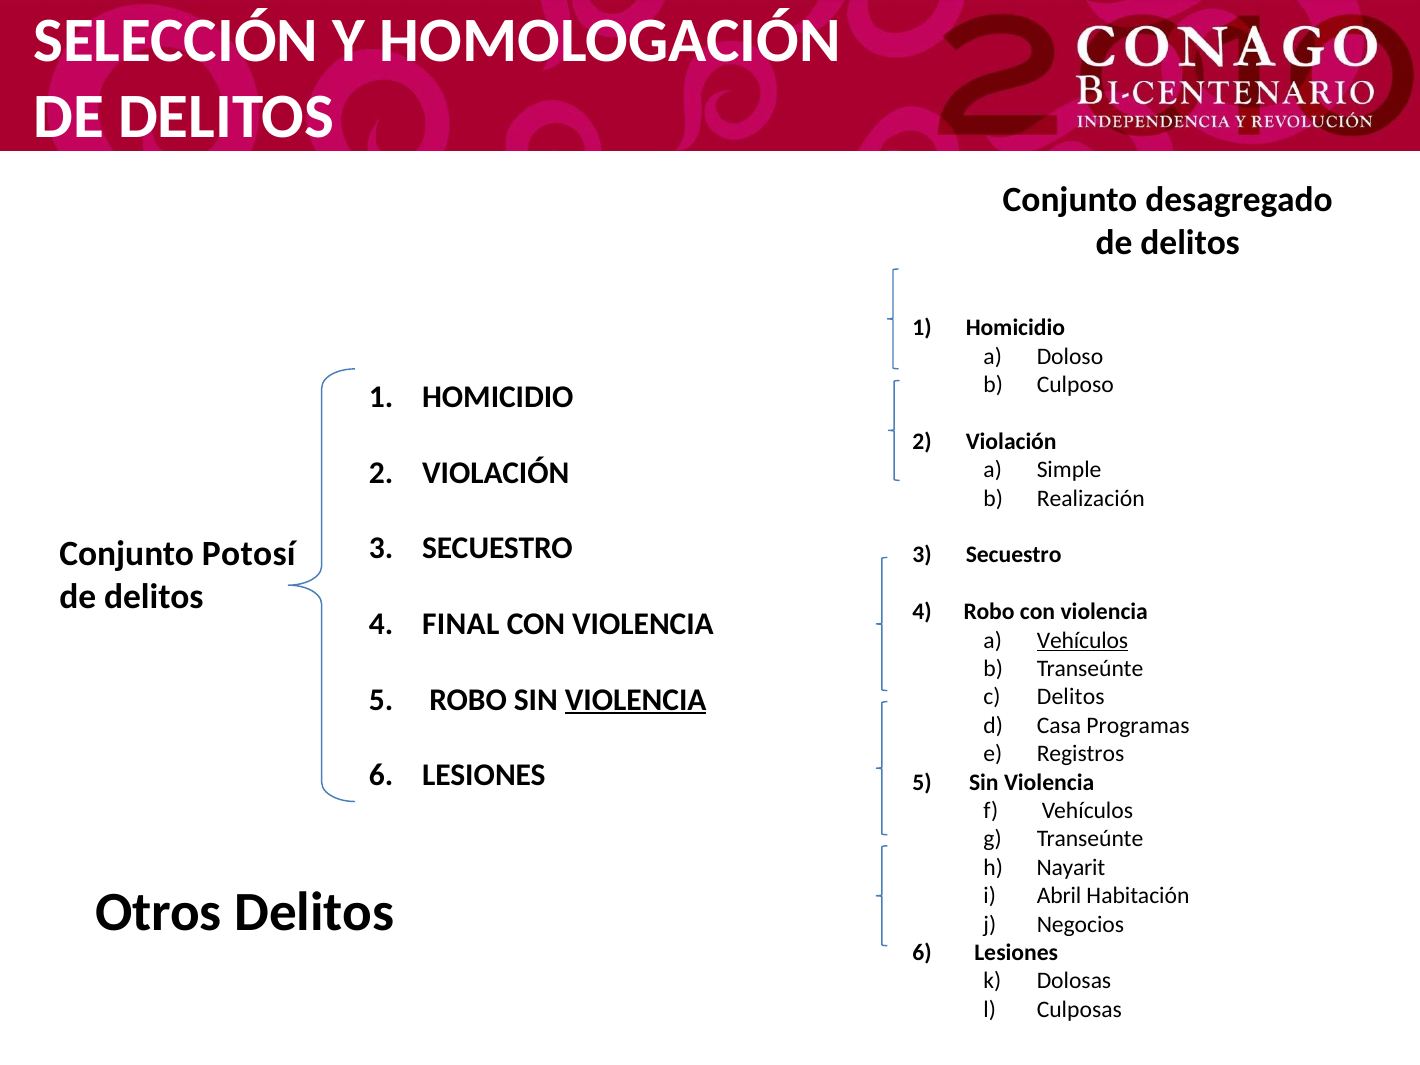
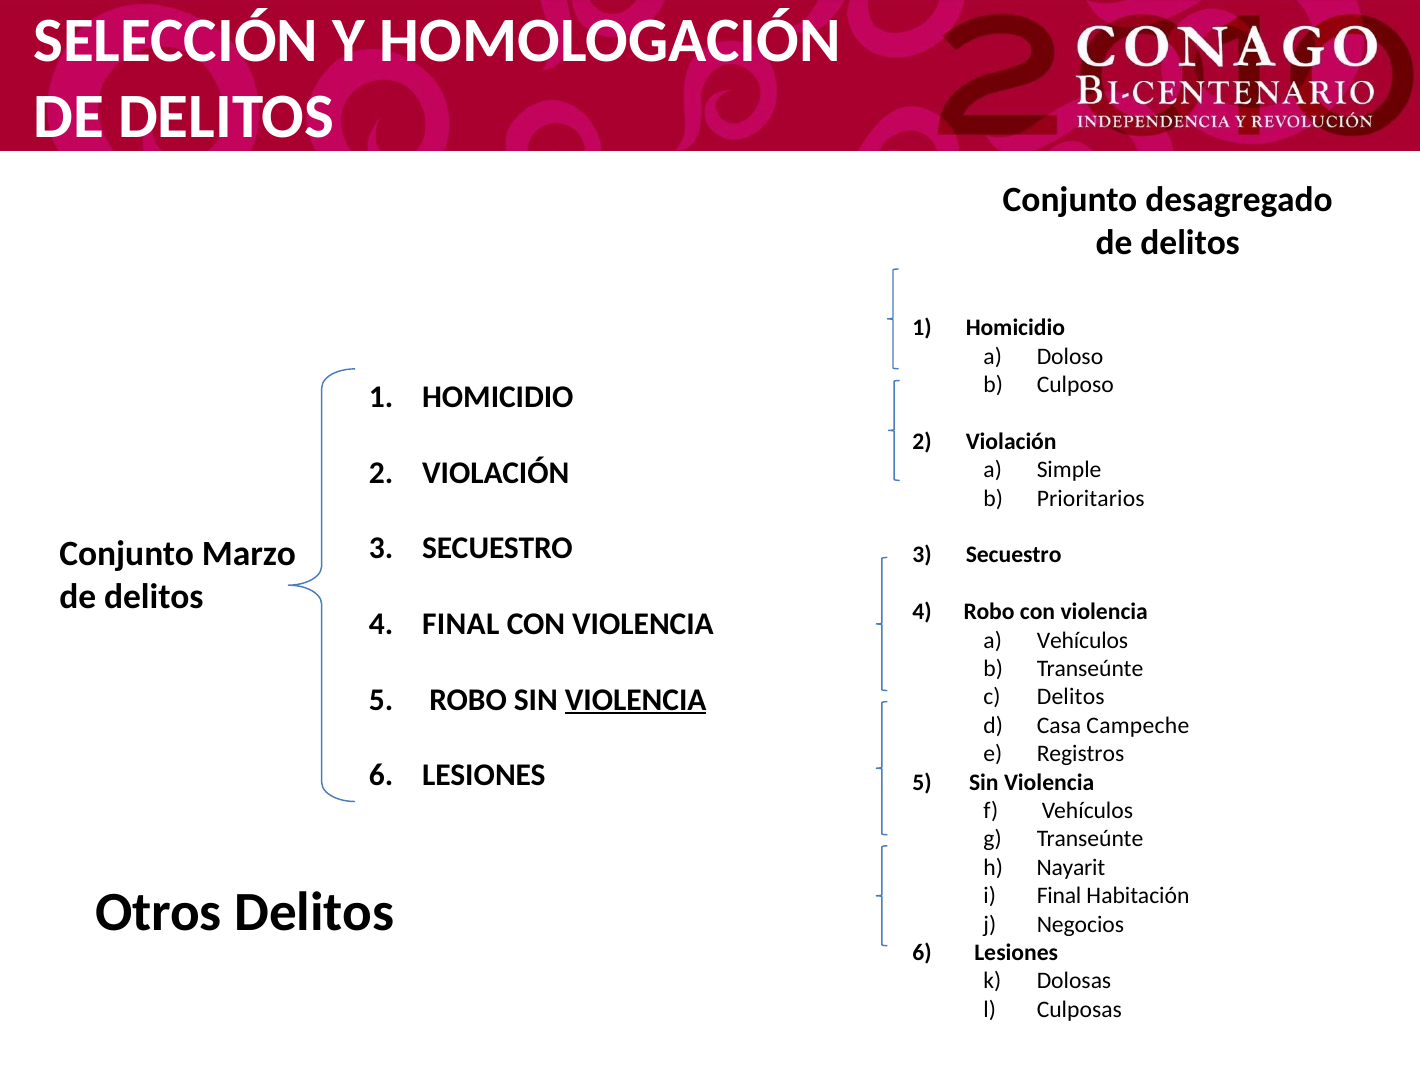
Realización: Realización -> Prioritarios
Potosí: Potosí -> Marzo
Vehículos at (1082, 640) underline: present -> none
Programas: Programas -> Campeche
Abril at (1059, 896): Abril -> Final
